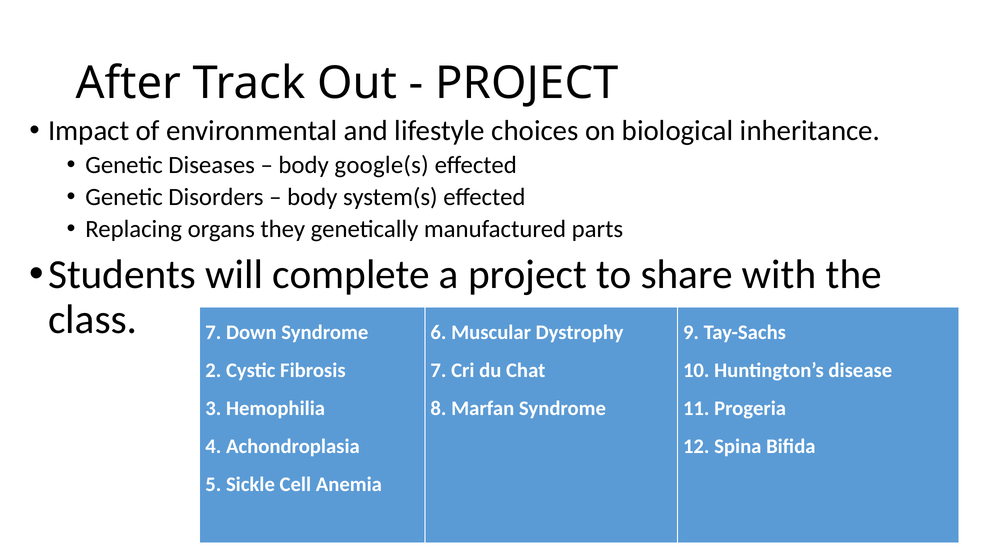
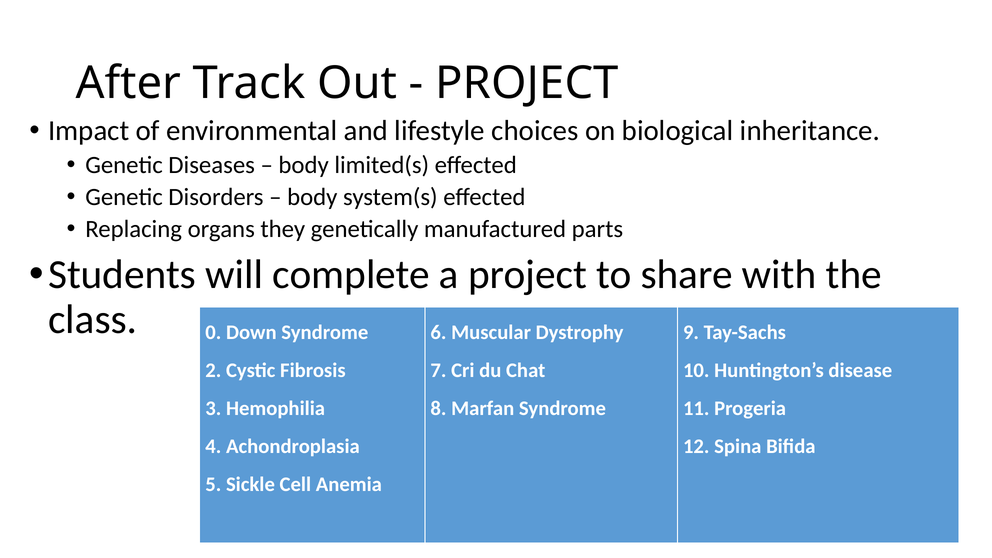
google(s: google(s -> limited(s
class 7: 7 -> 0
